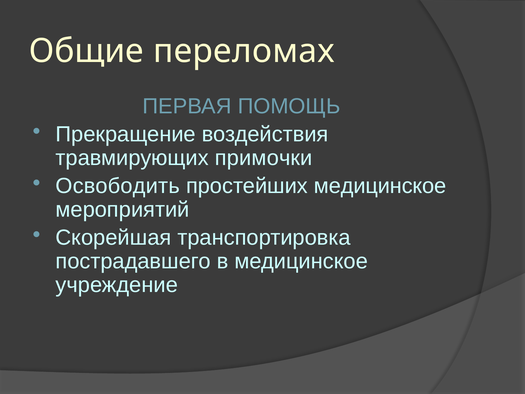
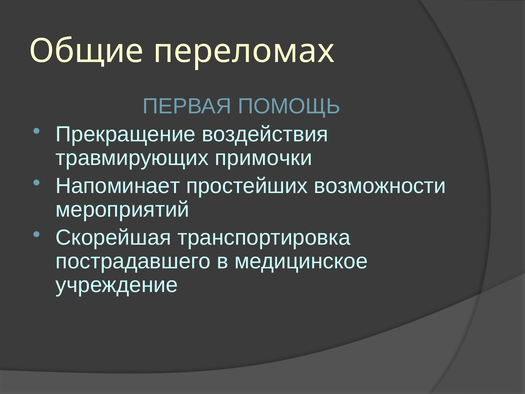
Освободить: Освободить -> Напоминает
простейших медицинское: медицинское -> возможности
